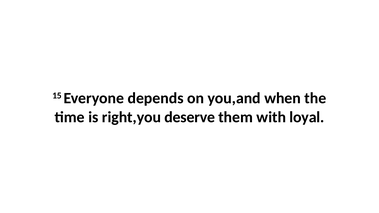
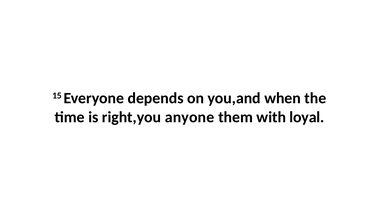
deserve: deserve -> anyone
